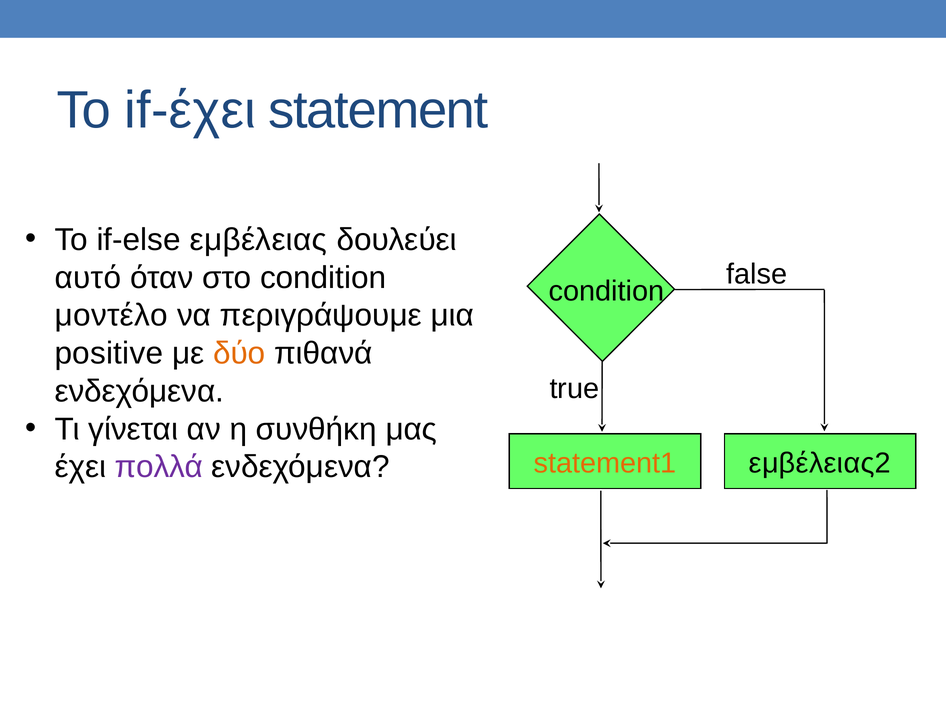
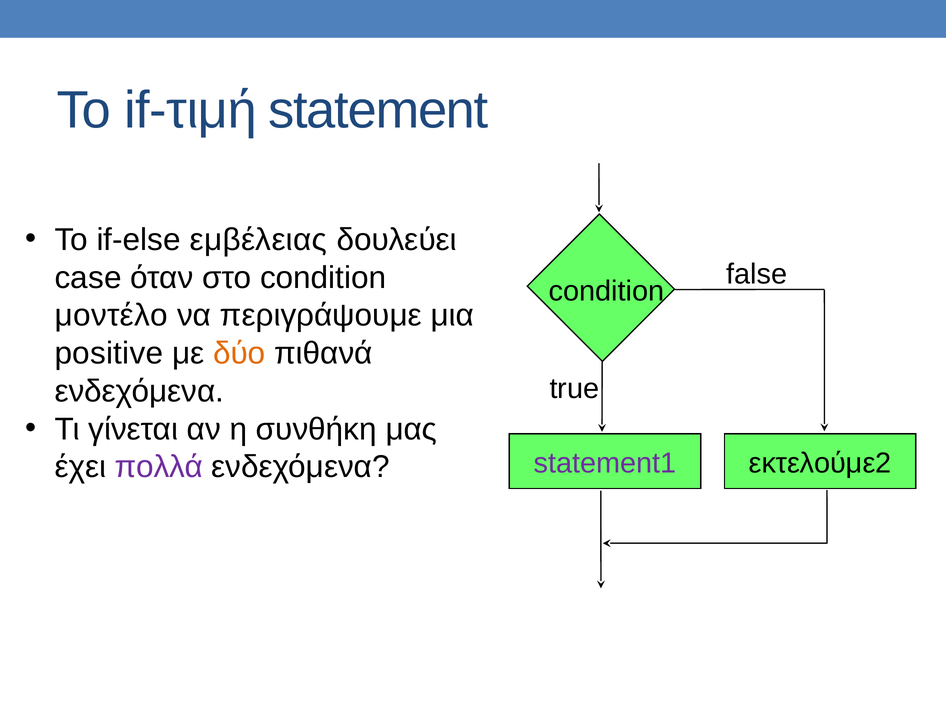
if-έχει: if-έχει -> if-τιμή
αυτό: αυτό -> case
statement1 colour: orange -> purple
εμβέλειας2: εμβέλειας2 -> εκτελούμε2
